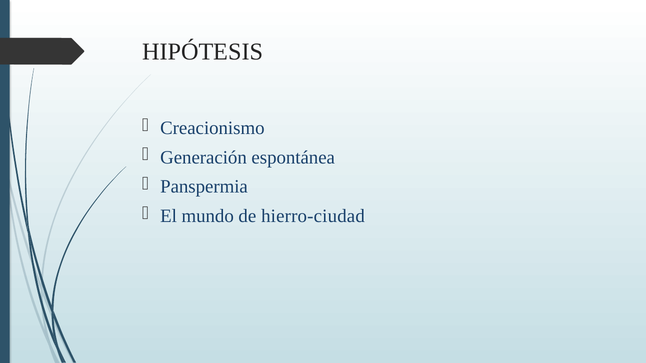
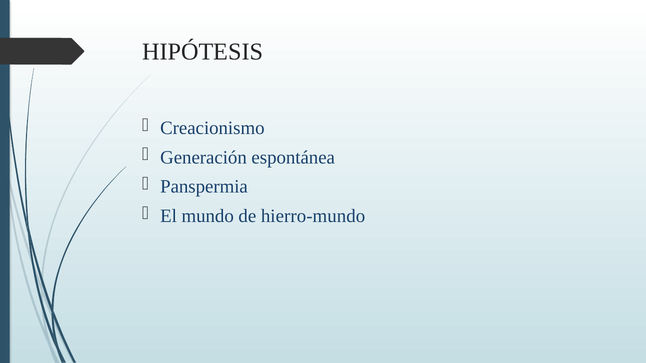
hierro-ciudad: hierro-ciudad -> hierro-mundo
